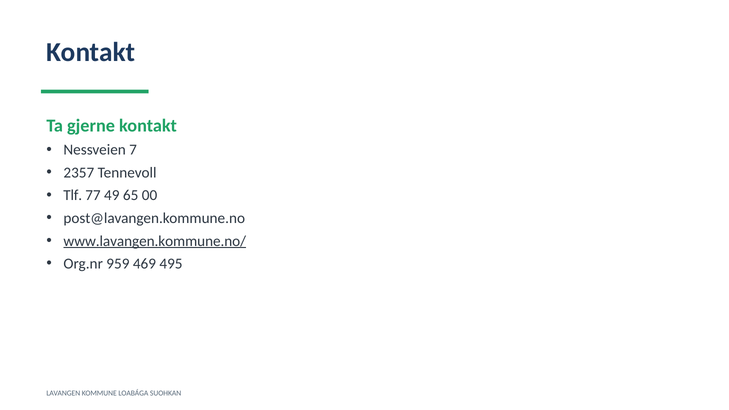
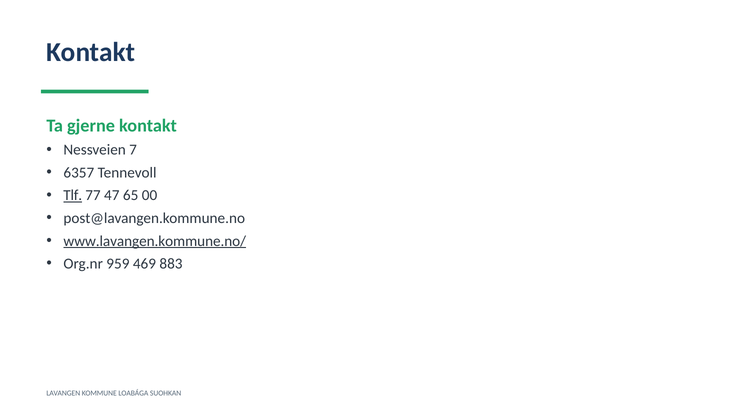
2357: 2357 -> 6357
Tlf underline: none -> present
49: 49 -> 47
495: 495 -> 883
